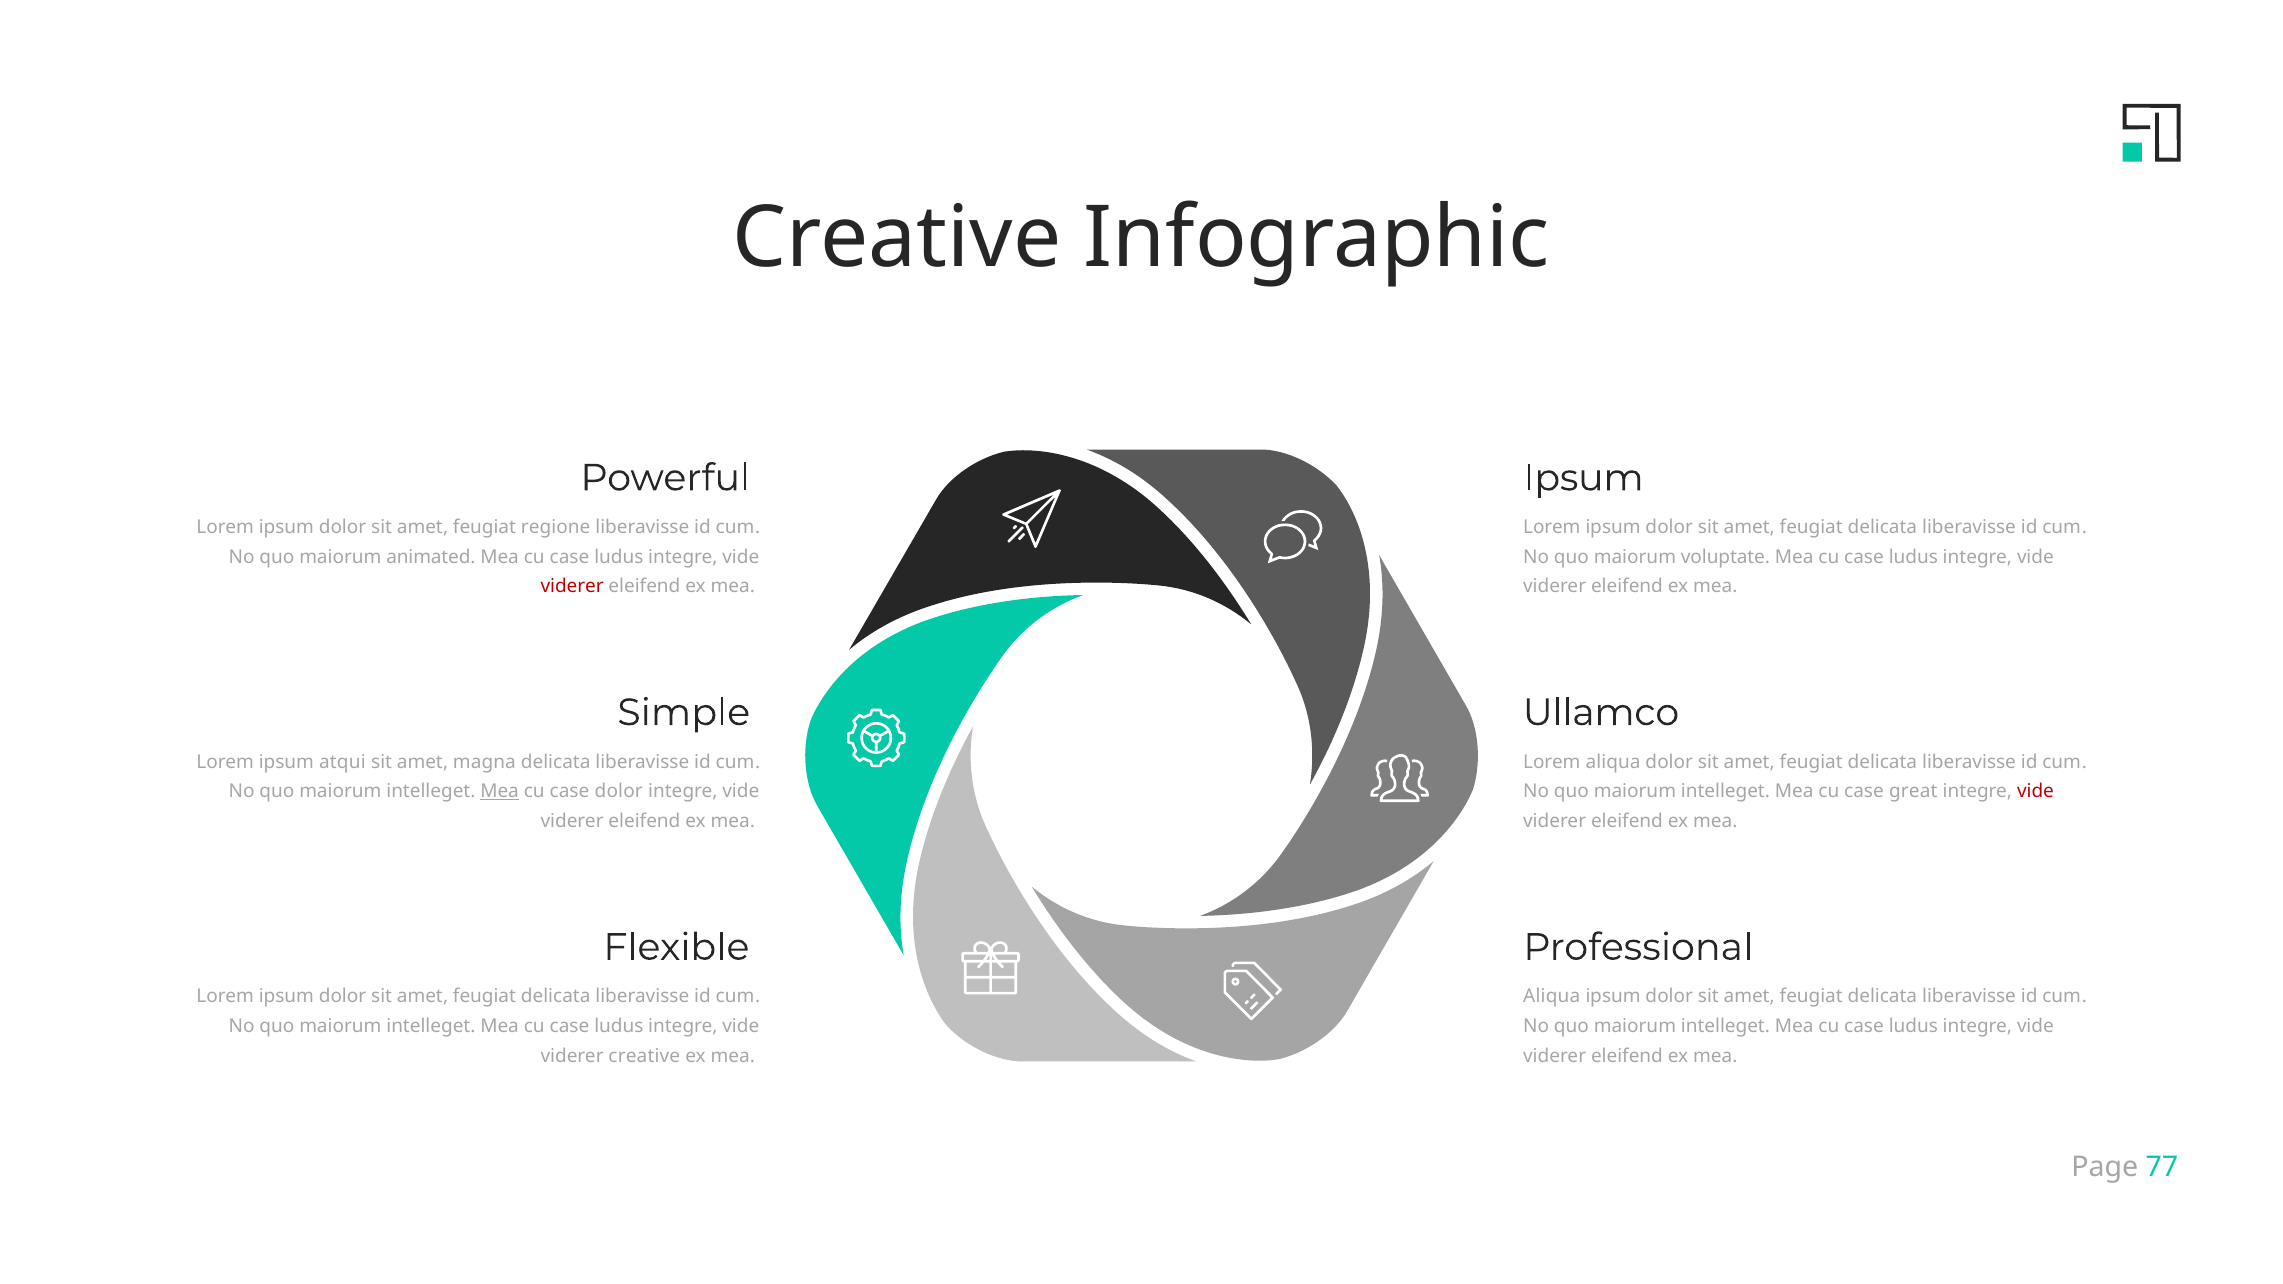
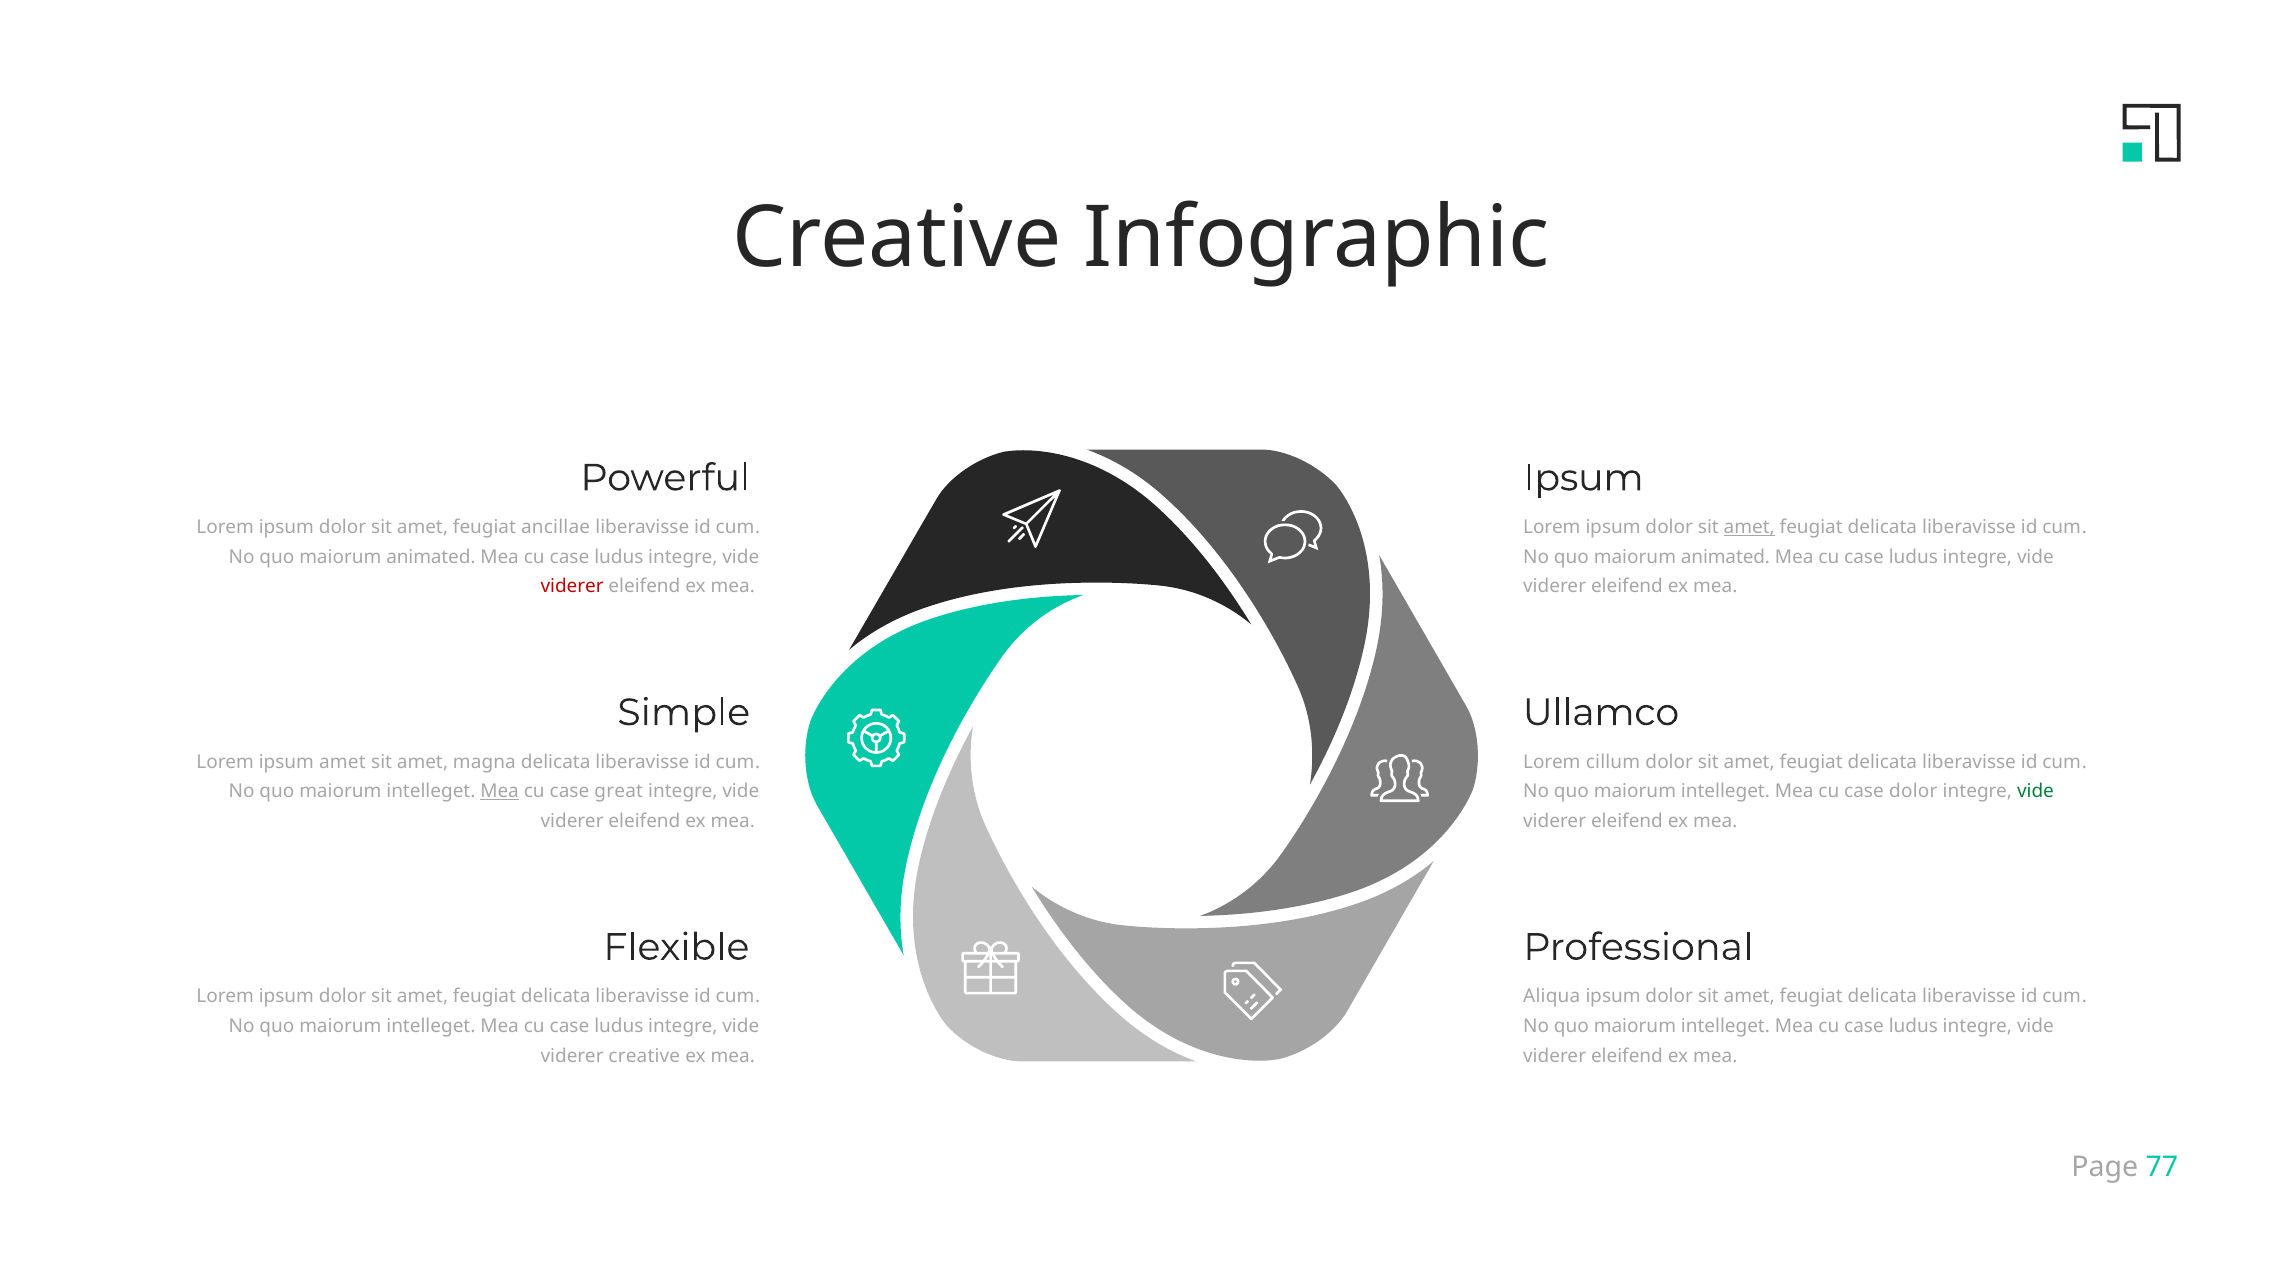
regione: regione -> ancillae
amet at (1749, 527) underline: none -> present
voluptate at (1725, 557): voluptate -> animated
ipsum atqui: atqui -> amet
Lorem aliqua: aliqua -> cillum
case dolor: dolor -> great
case great: great -> dolor
vide at (2035, 792) colour: red -> green
